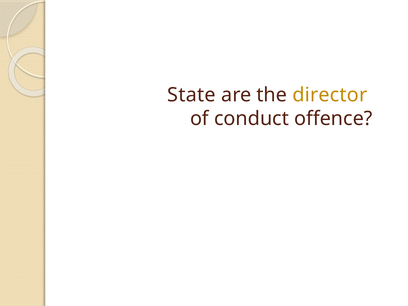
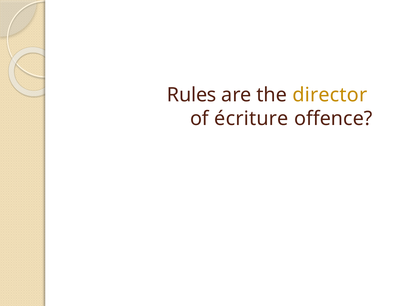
State: State -> Rules
conduct: conduct -> écriture
